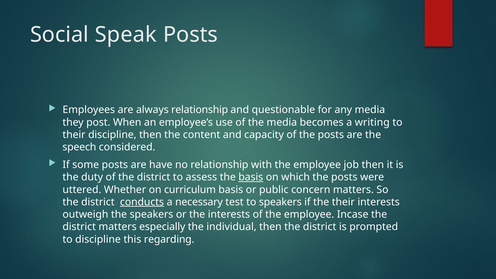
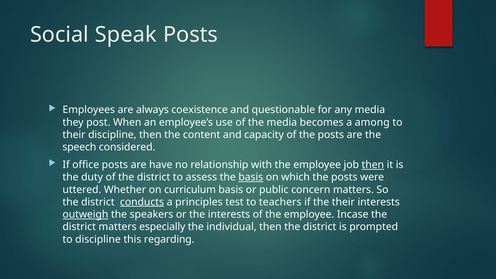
always relationship: relationship -> coexistence
writing: writing -> among
some: some -> office
then at (373, 165) underline: none -> present
necessary: necessary -> principles
to speakers: speakers -> teachers
outweigh underline: none -> present
